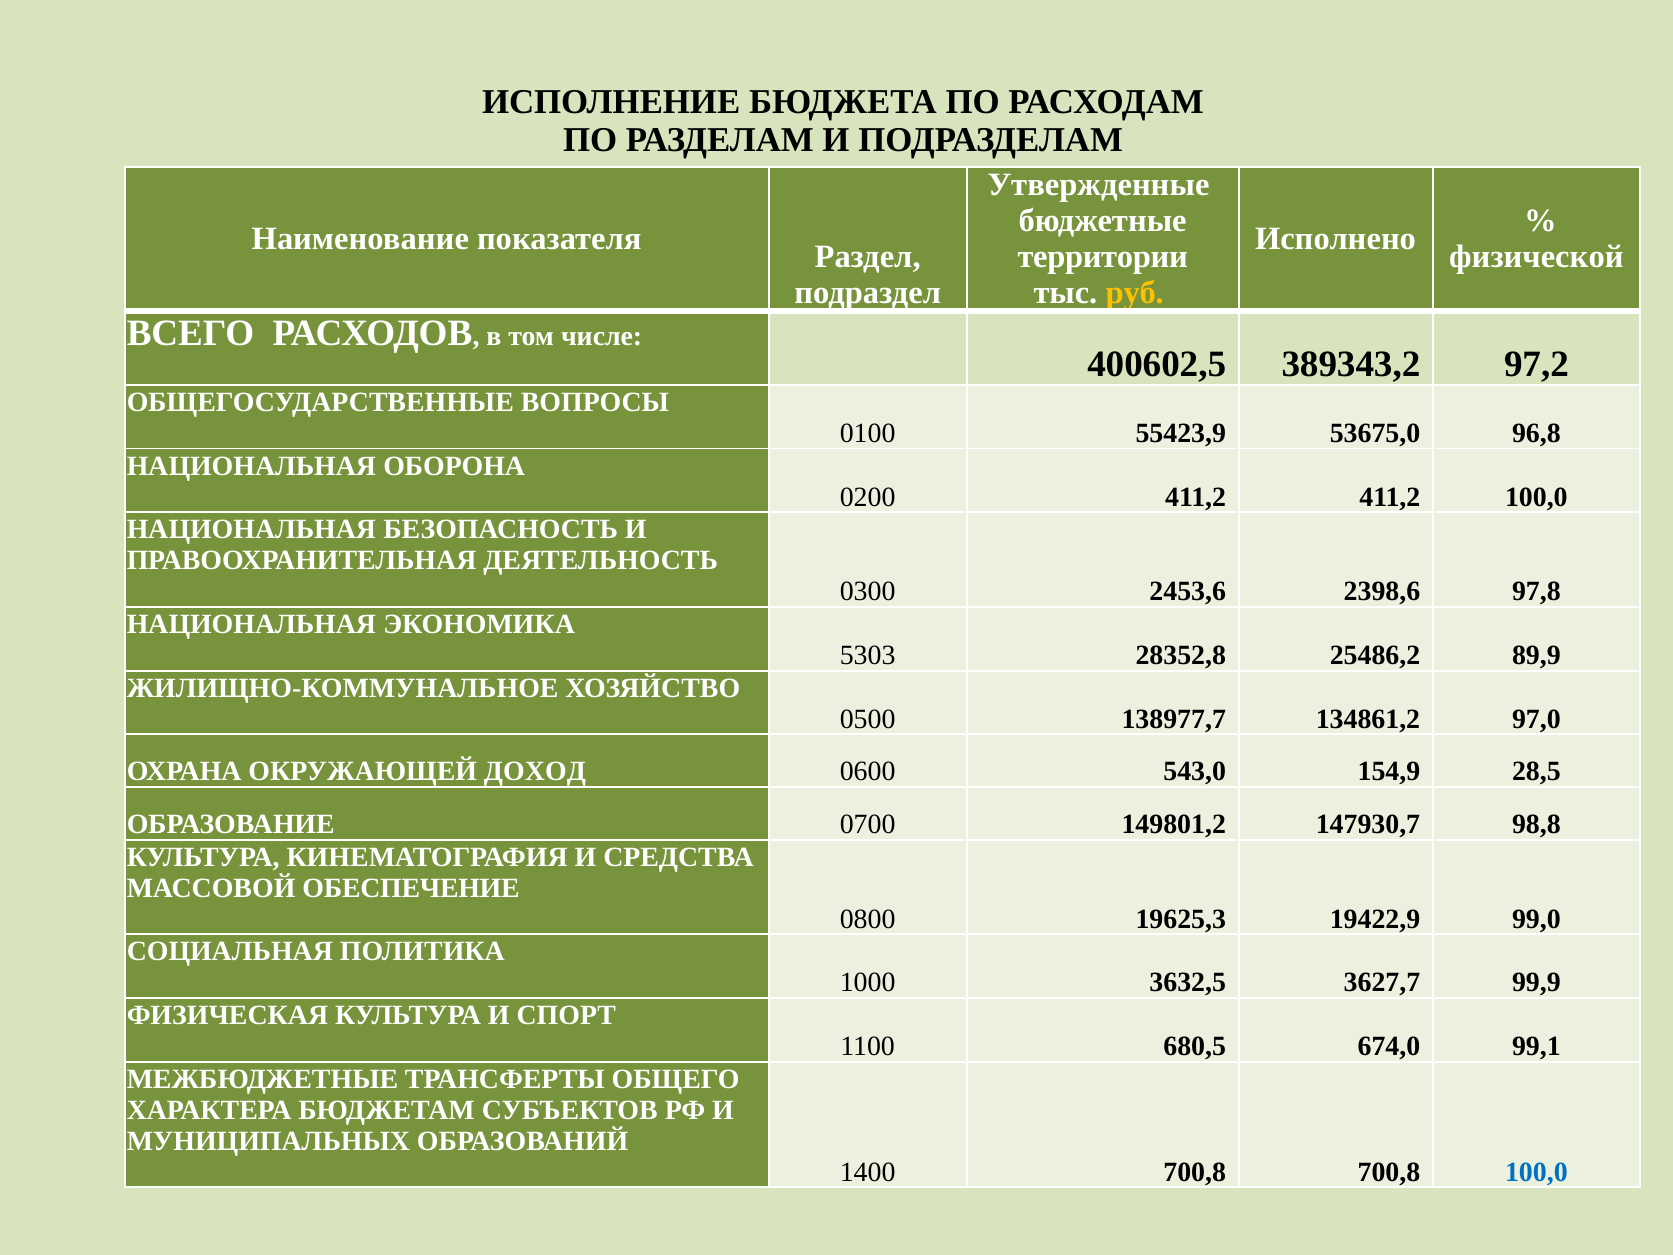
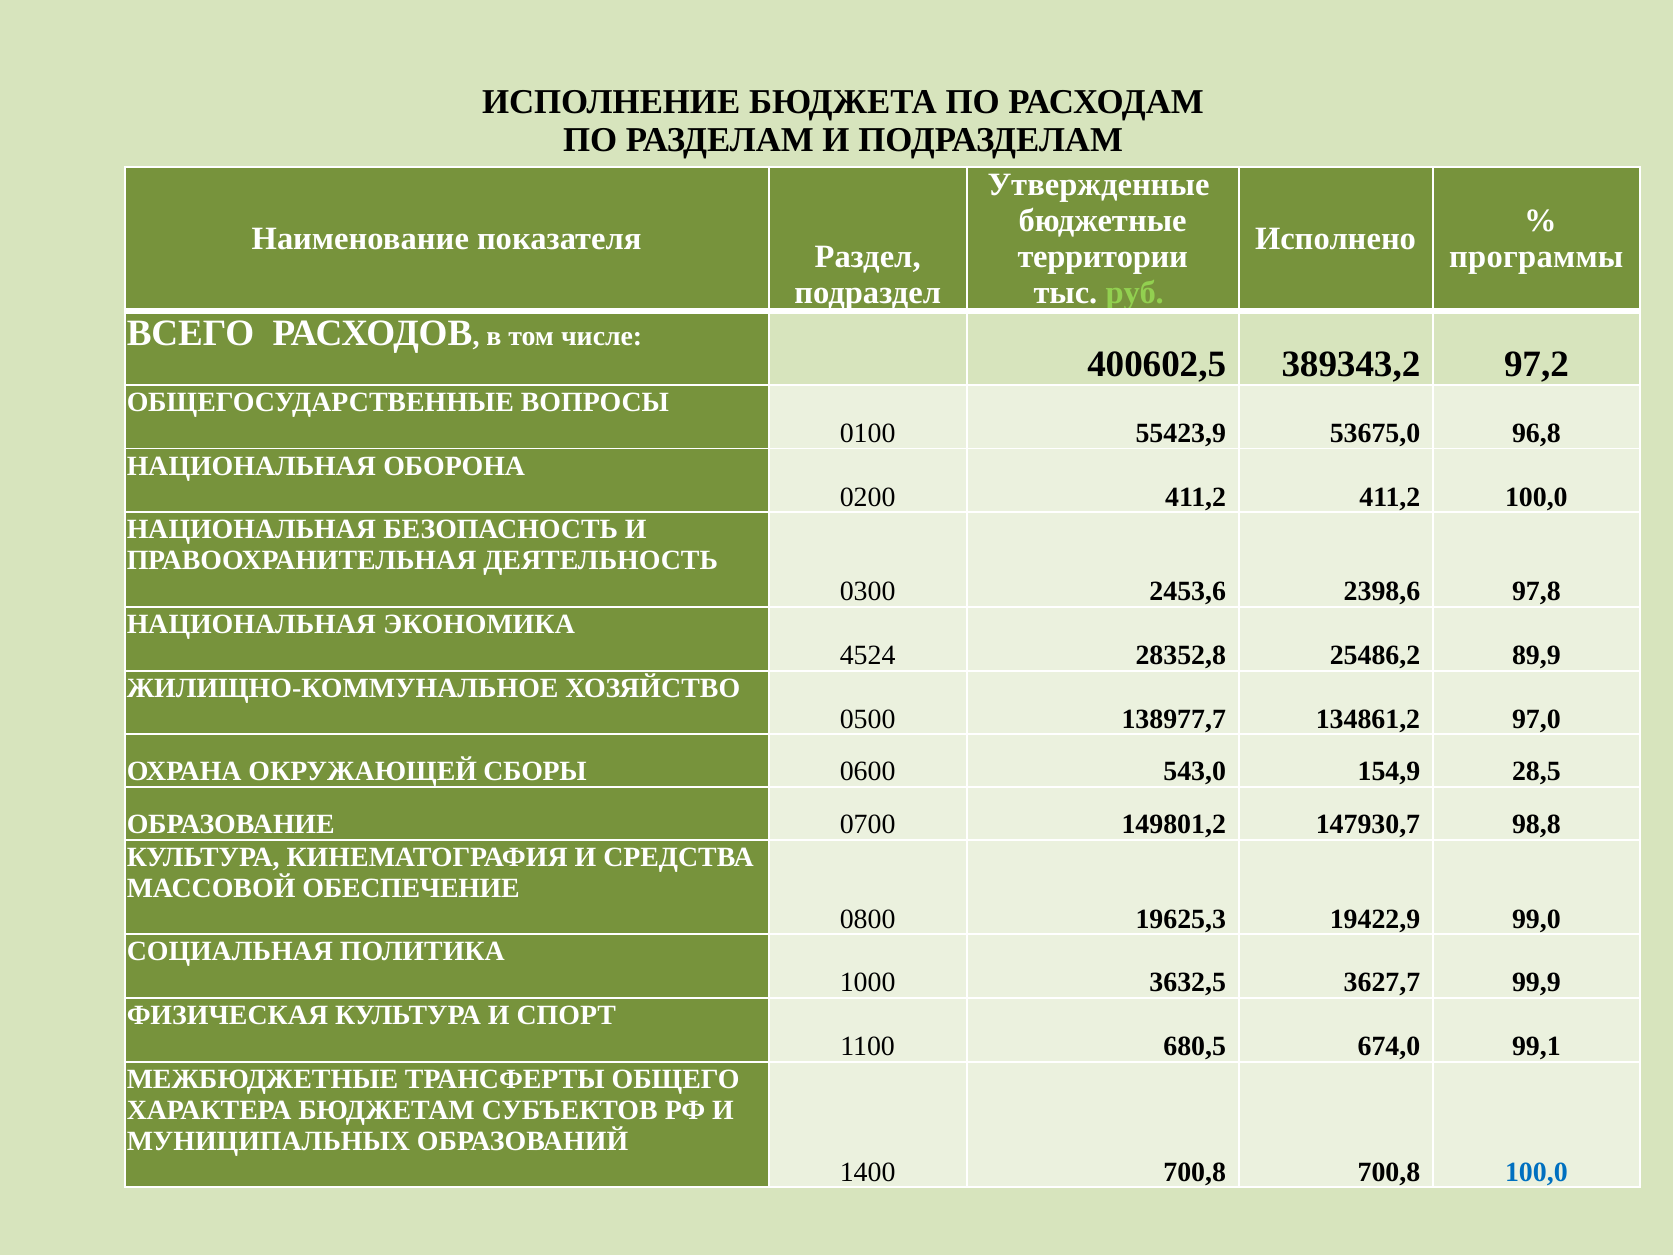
физической: физической -> программы
руб colour: yellow -> light green
5303: 5303 -> 4524
ДОХОД: ДОХОД -> СБОРЫ
